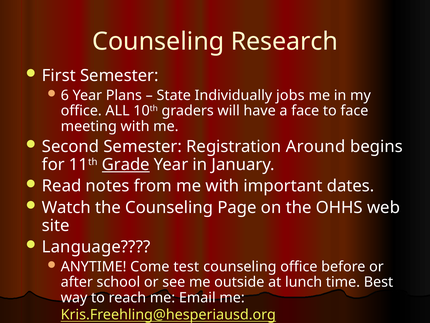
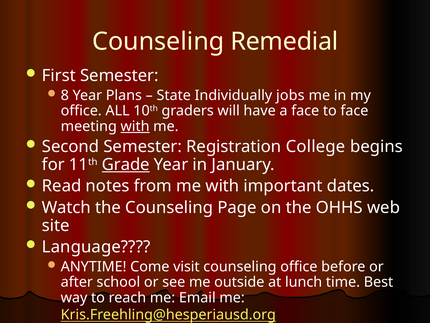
Research: Research -> Remedial
6: 6 -> 8
with at (135, 126) underline: none -> present
Around: Around -> College
test: test -> visit
